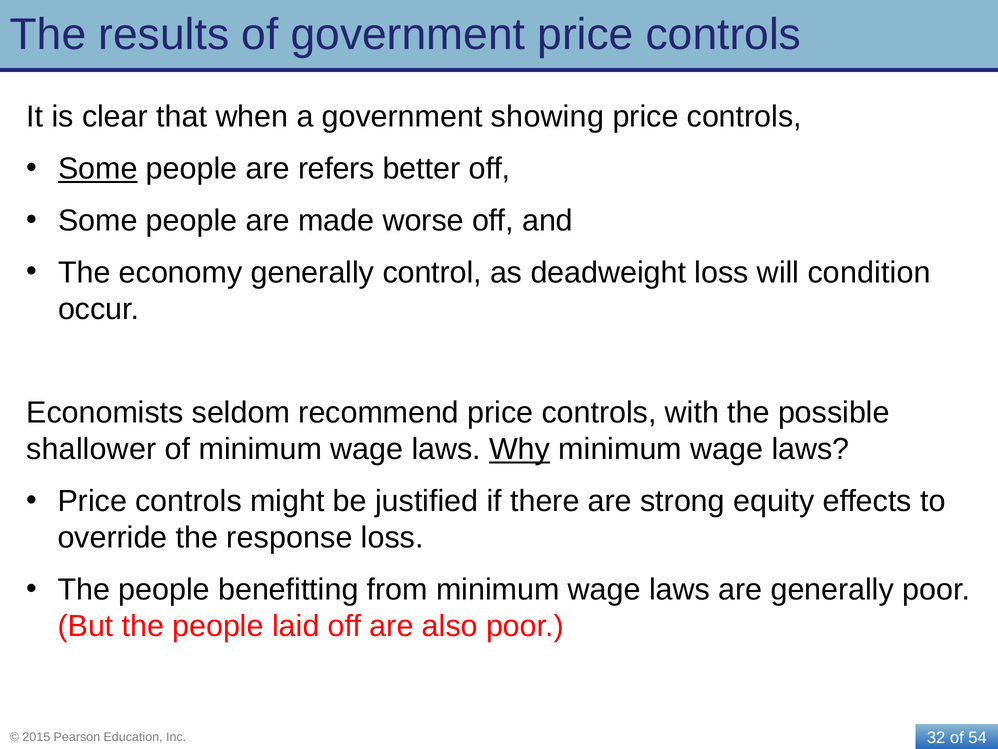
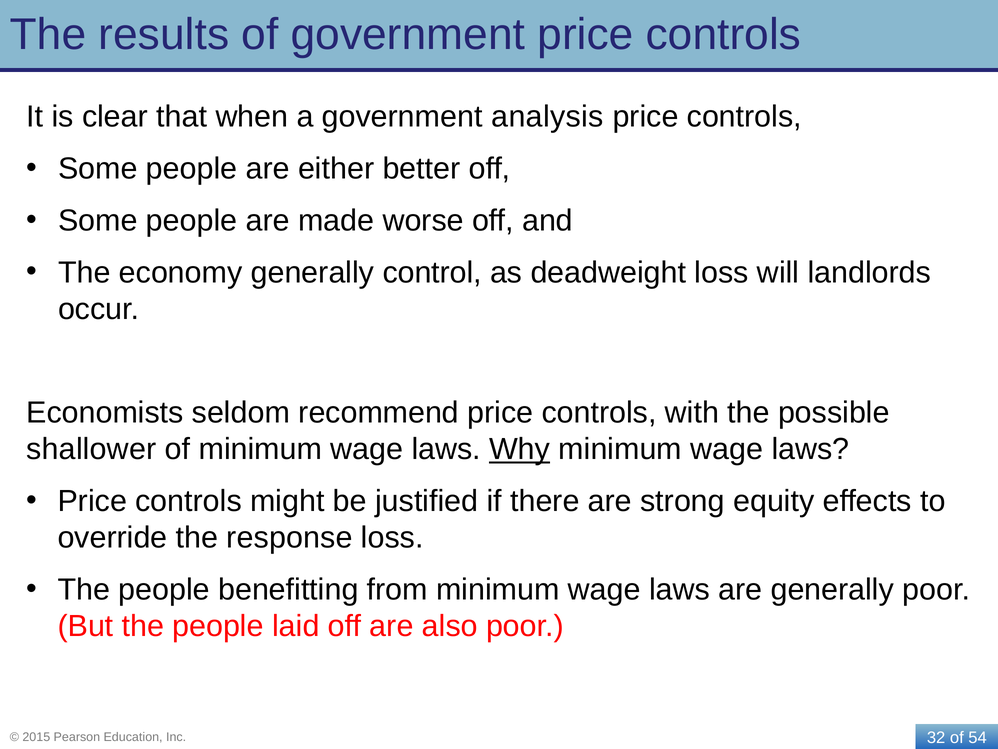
showing: showing -> analysis
Some at (98, 169) underline: present -> none
refers: refers -> either
condition: condition -> landlords
